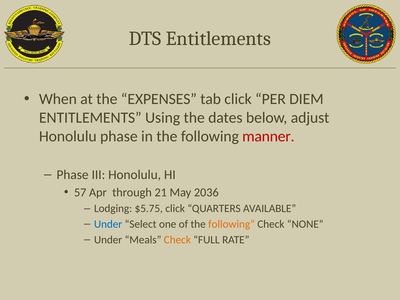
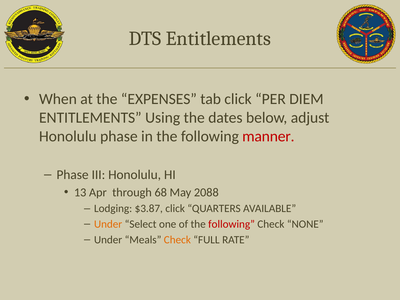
57: 57 -> 13
21: 21 -> 68
2036: 2036 -> 2088
$5.75: $5.75 -> $3.87
Under at (108, 224) colour: blue -> orange
following at (232, 224) colour: orange -> red
